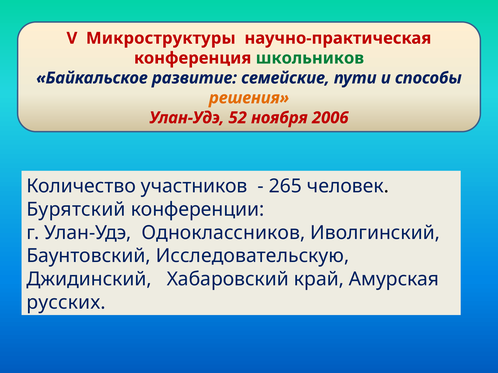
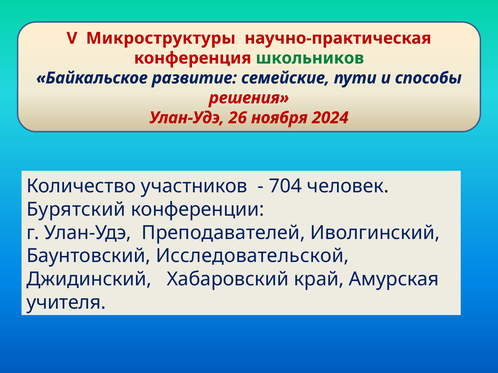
решения colour: orange -> red
52: 52 -> 26
2006: 2006 -> 2024
265: 265 -> 704
Одноклассников: Одноклассников -> Преподавателей
Исследовательскую: Исследовательскую -> Исследовательской
русских: русских -> учителя
